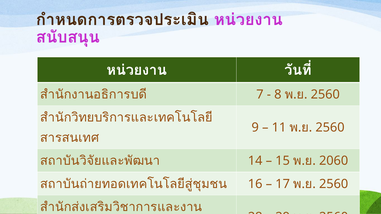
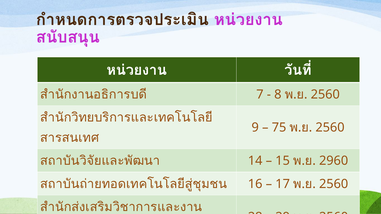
11: 11 -> 75
2060: 2060 -> 2960
